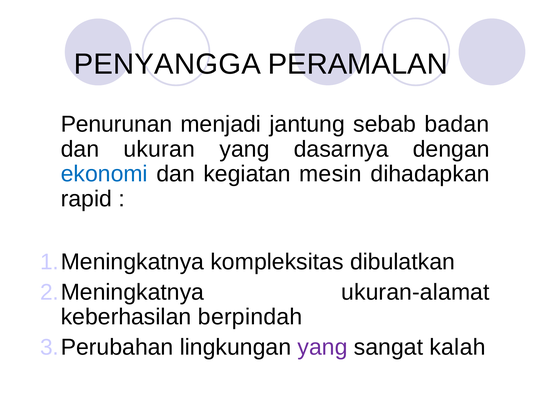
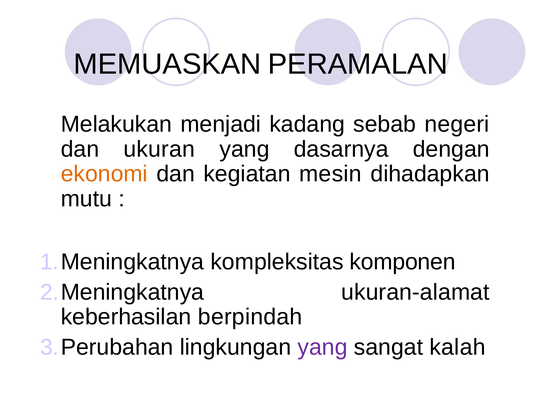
PENYANGGA: PENYANGGA -> MEMUASKAN
Penurunan: Penurunan -> Melakukan
jantung: jantung -> kadang
badan: badan -> negeri
ekonomi colour: blue -> orange
rapid: rapid -> mutu
dibulatkan: dibulatkan -> komponen
